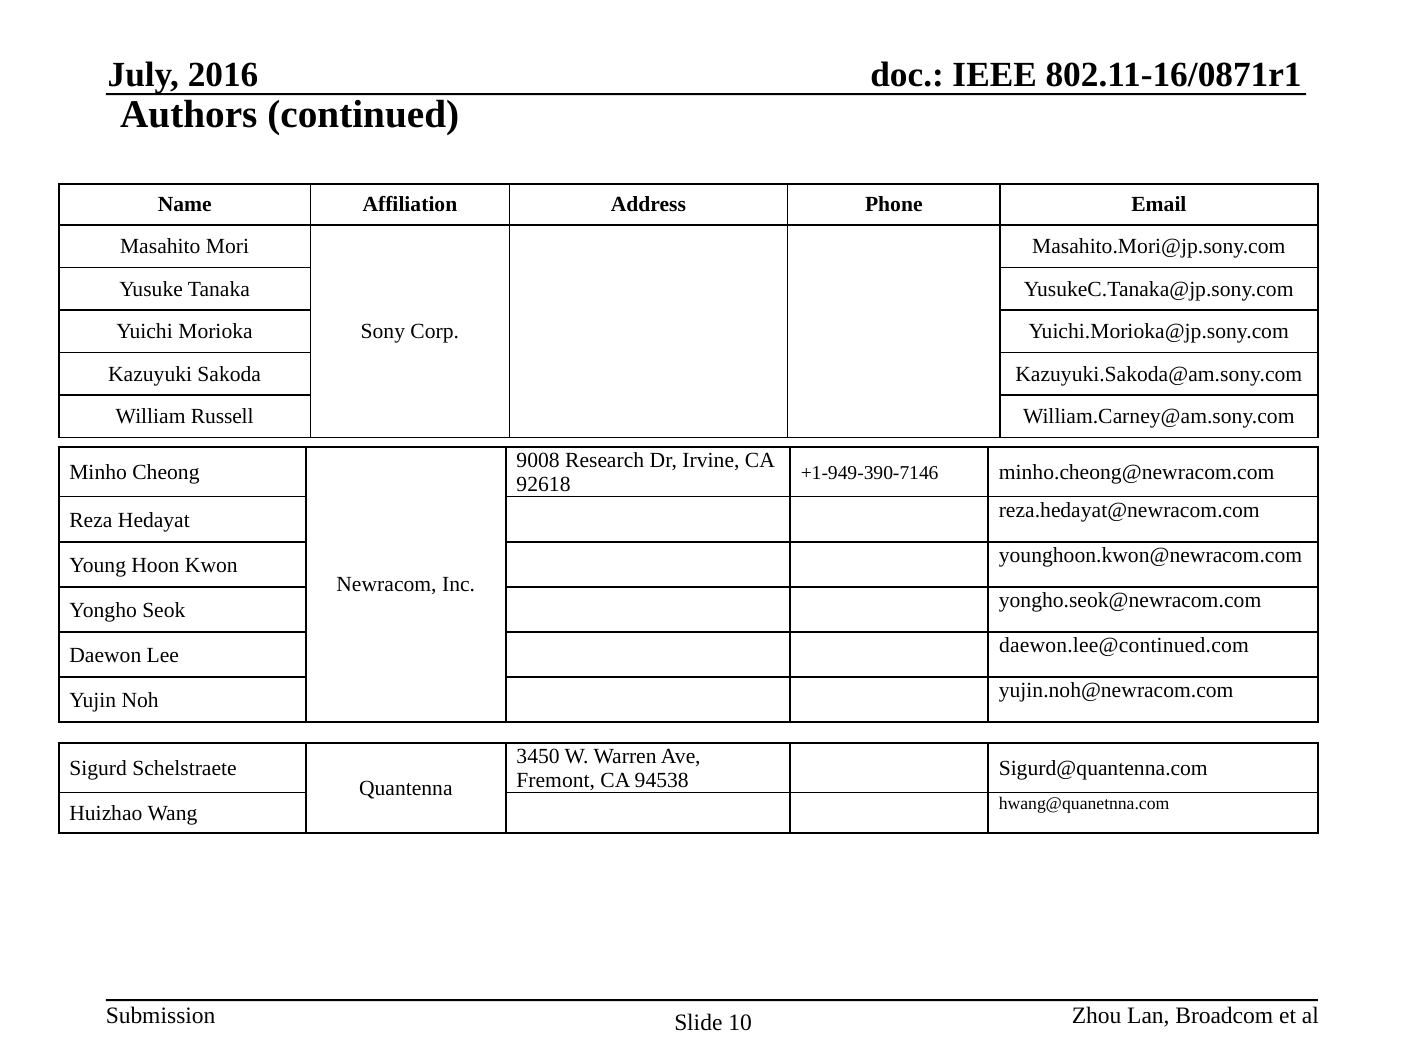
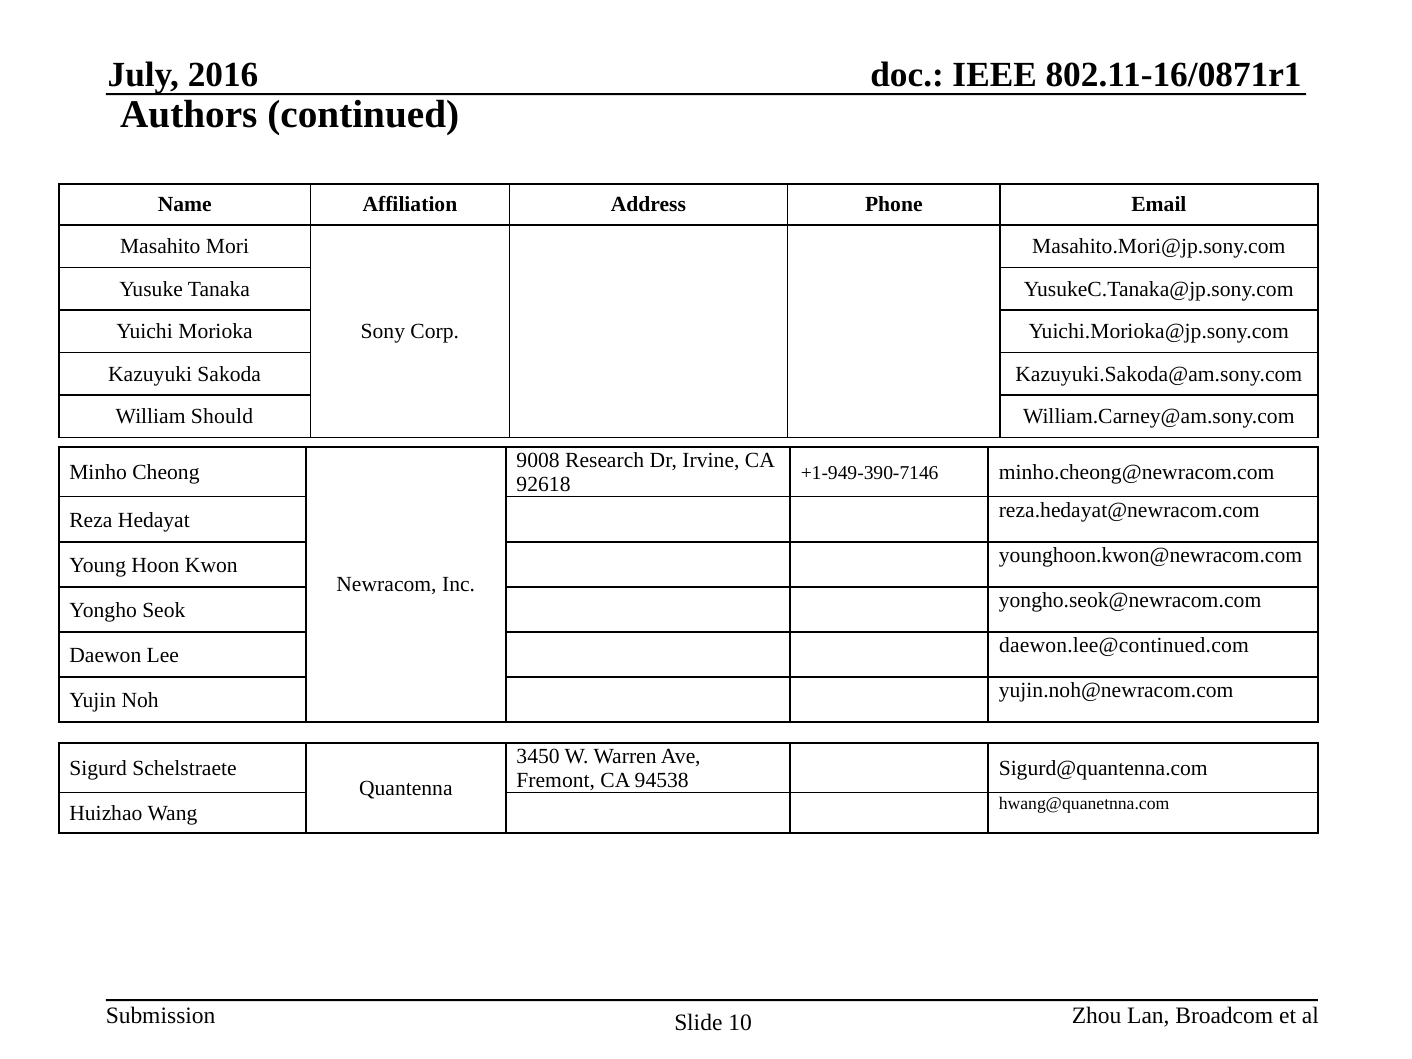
Russell: Russell -> Should
